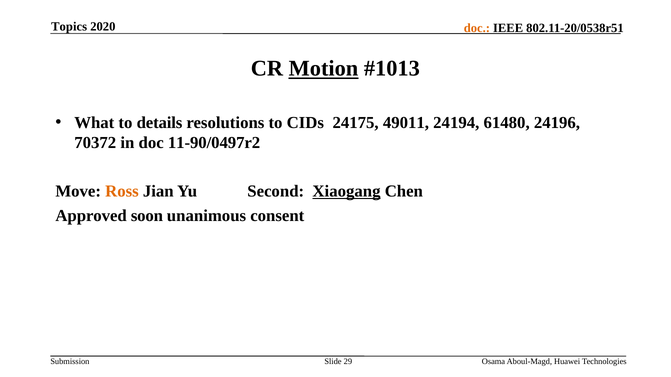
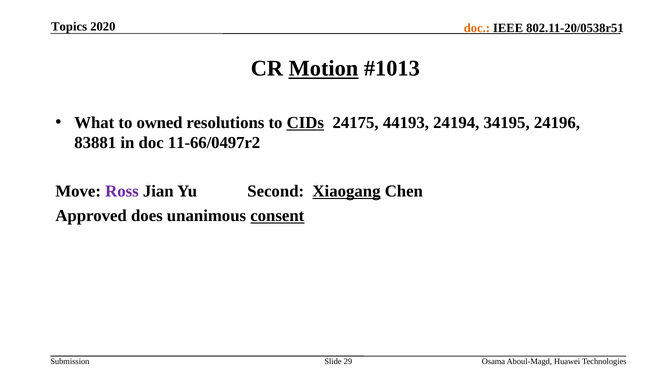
details: details -> owned
CIDs underline: none -> present
49011: 49011 -> 44193
61480: 61480 -> 34195
70372: 70372 -> 83881
11-90/0497r2: 11-90/0497r2 -> 11-66/0497r2
Ross colour: orange -> purple
soon: soon -> does
consent underline: none -> present
